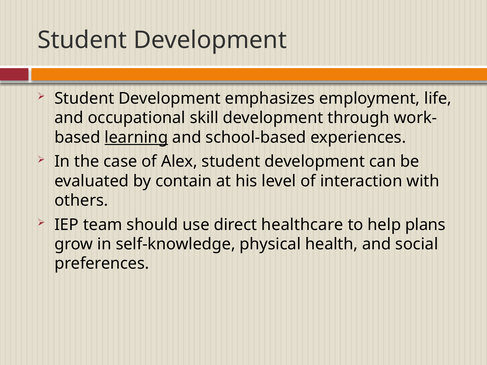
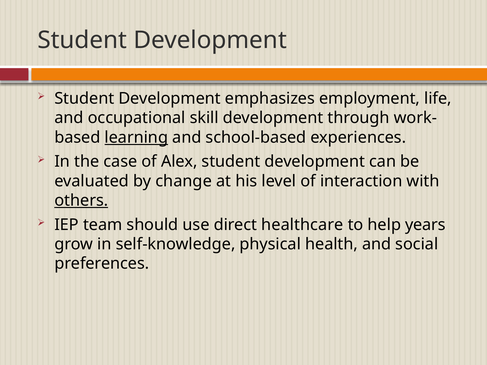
contain: contain -> change
others underline: none -> present
plans: plans -> years
